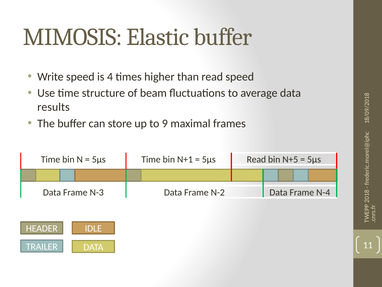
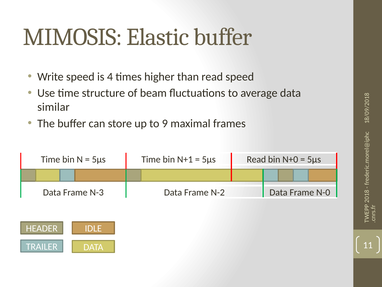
results: results -> similar
N+5: N+5 -> N+0
N-4: N-4 -> N-0
